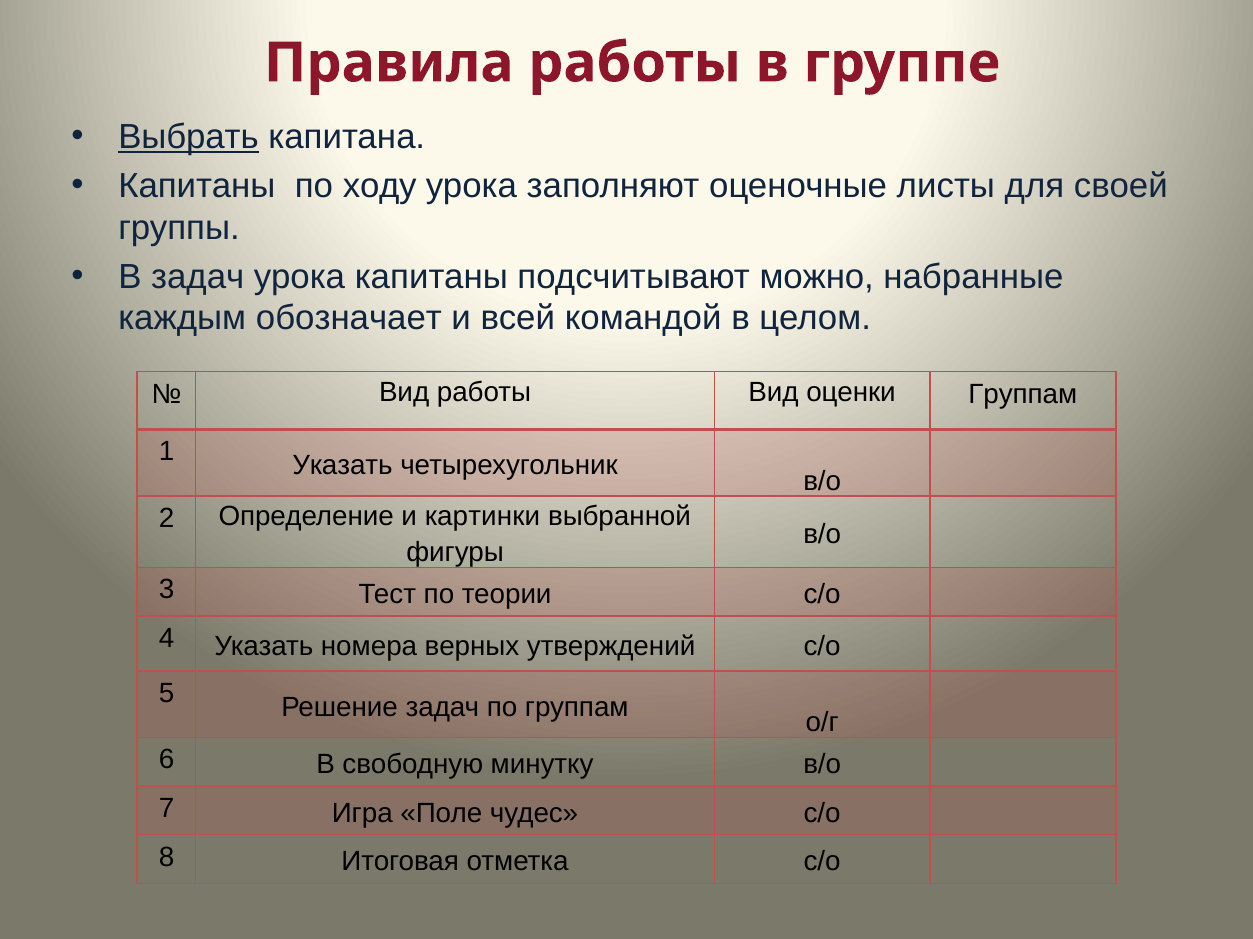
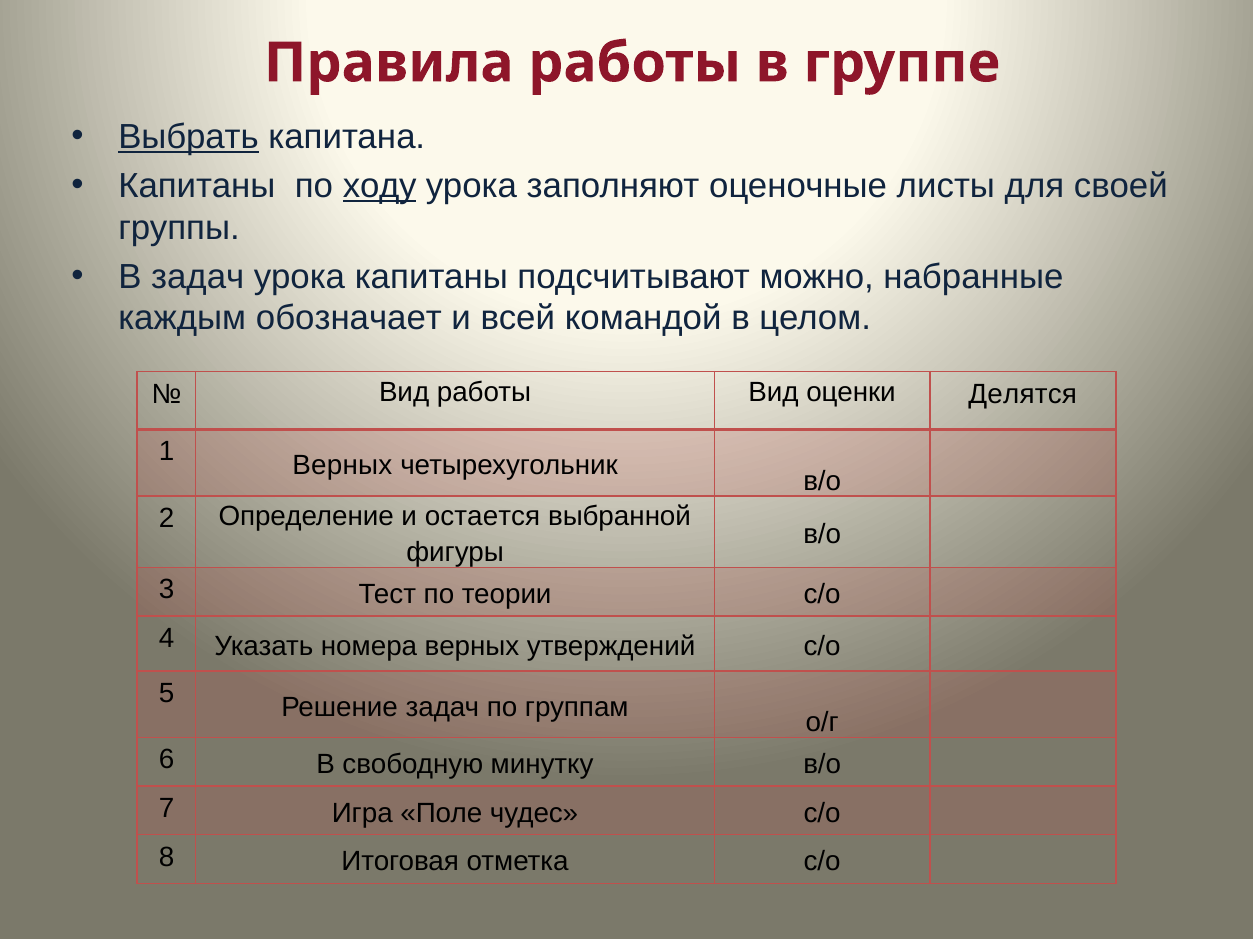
ходу underline: none -> present
оценки Группам: Группам -> Делятся
1 Указать: Указать -> Верных
картинки: картинки -> остается
